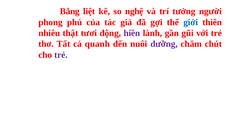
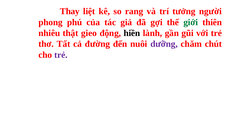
Bằng: Bằng -> Thay
nghệ: nghệ -> rang
giới colour: blue -> green
tươi: tươi -> gieo
hiền colour: purple -> black
quanh: quanh -> đường
